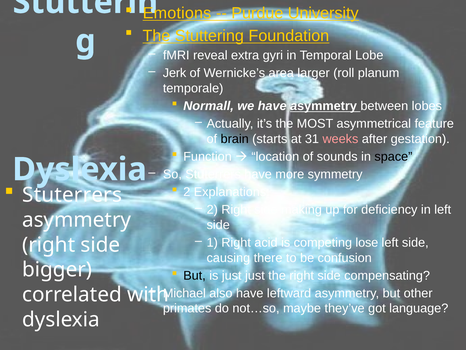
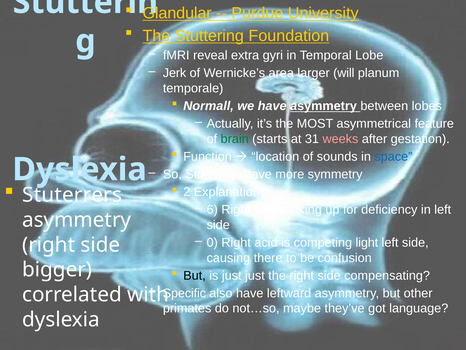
Emotions: Emotions -> Glandular
roll: roll -> will
brain colour: black -> green
space colour: black -> blue
2 at (212, 209): 2 -> 6
1: 1 -> 0
lose: lose -> light
Michael: Michael -> Specific
